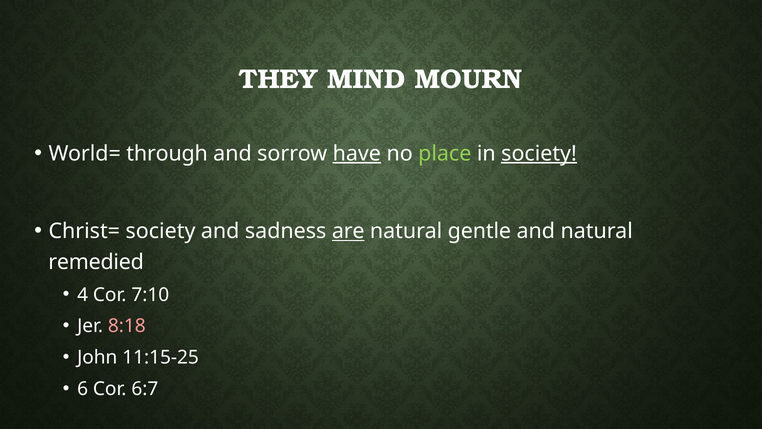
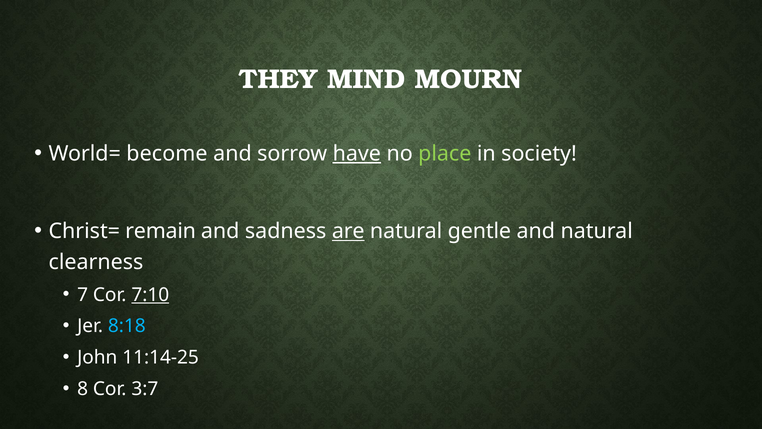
through: through -> become
society at (539, 153) underline: present -> none
Christ= society: society -> remain
remedied: remedied -> clearness
4: 4 -> 7
7:10 underline: none -> present
8:18 colour: pink -> light blue
11:15-25: 11:15-25 -> 11:14-25
6: 6 -> 8
6:7: 6:7 -> 3:7
